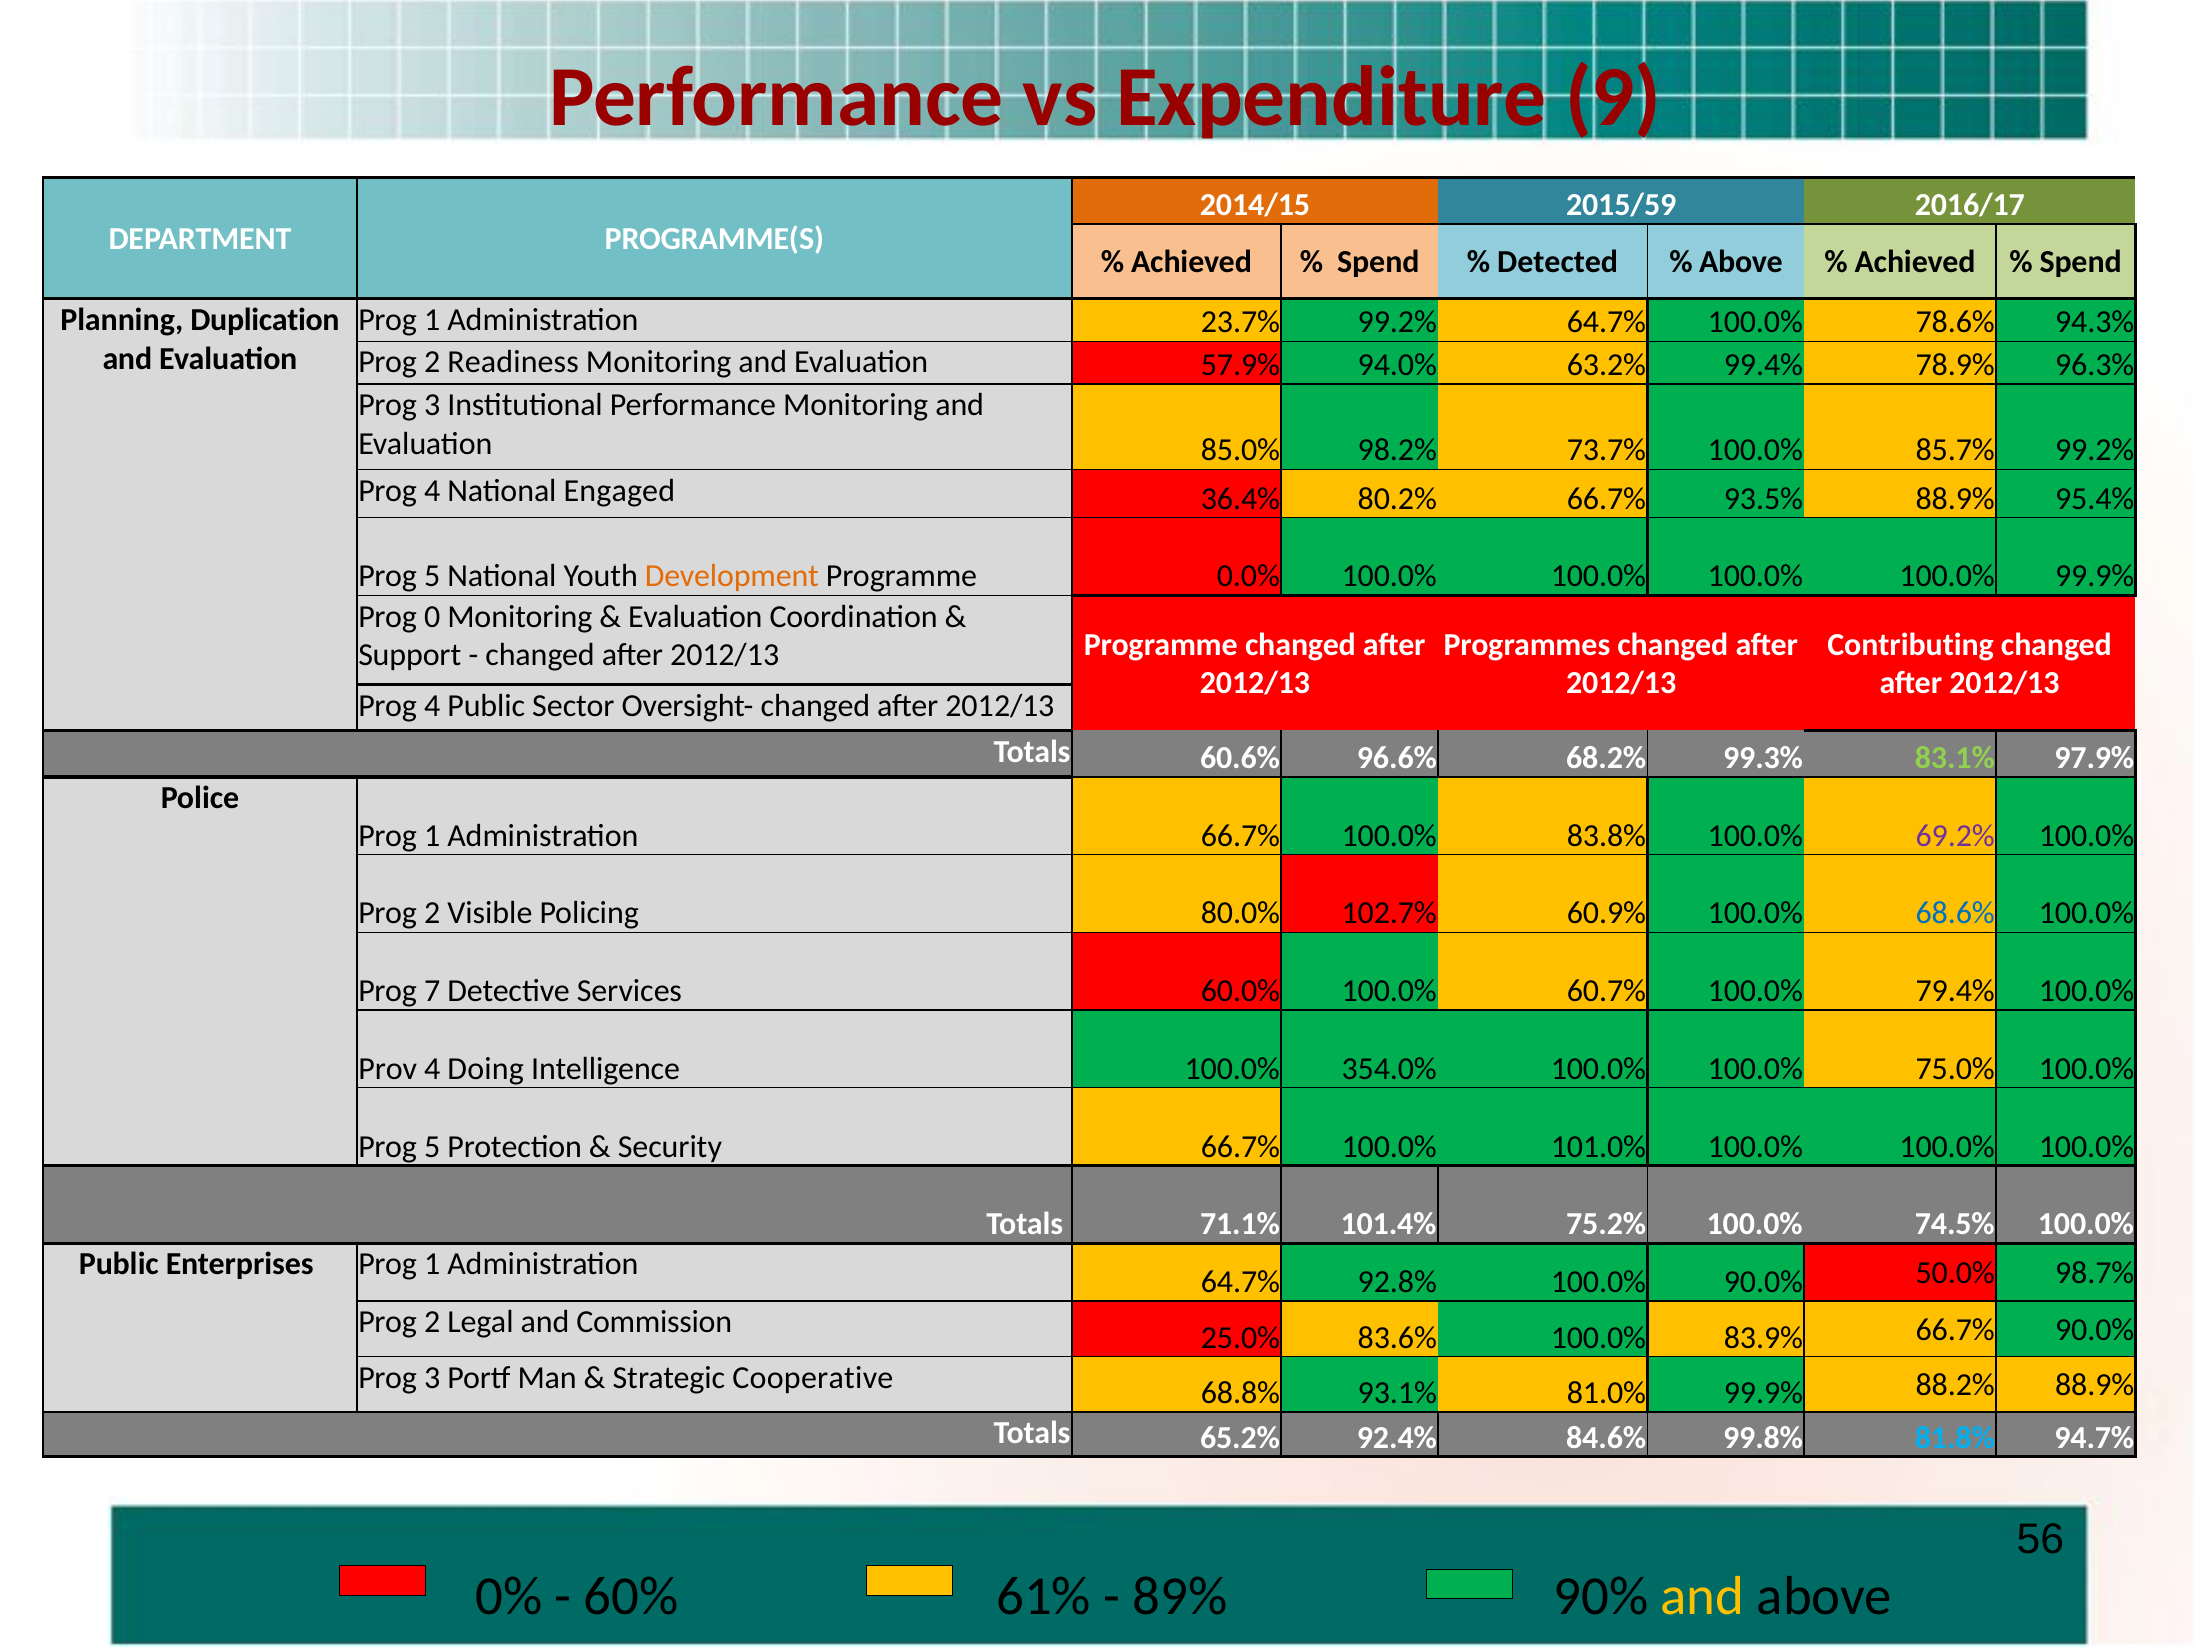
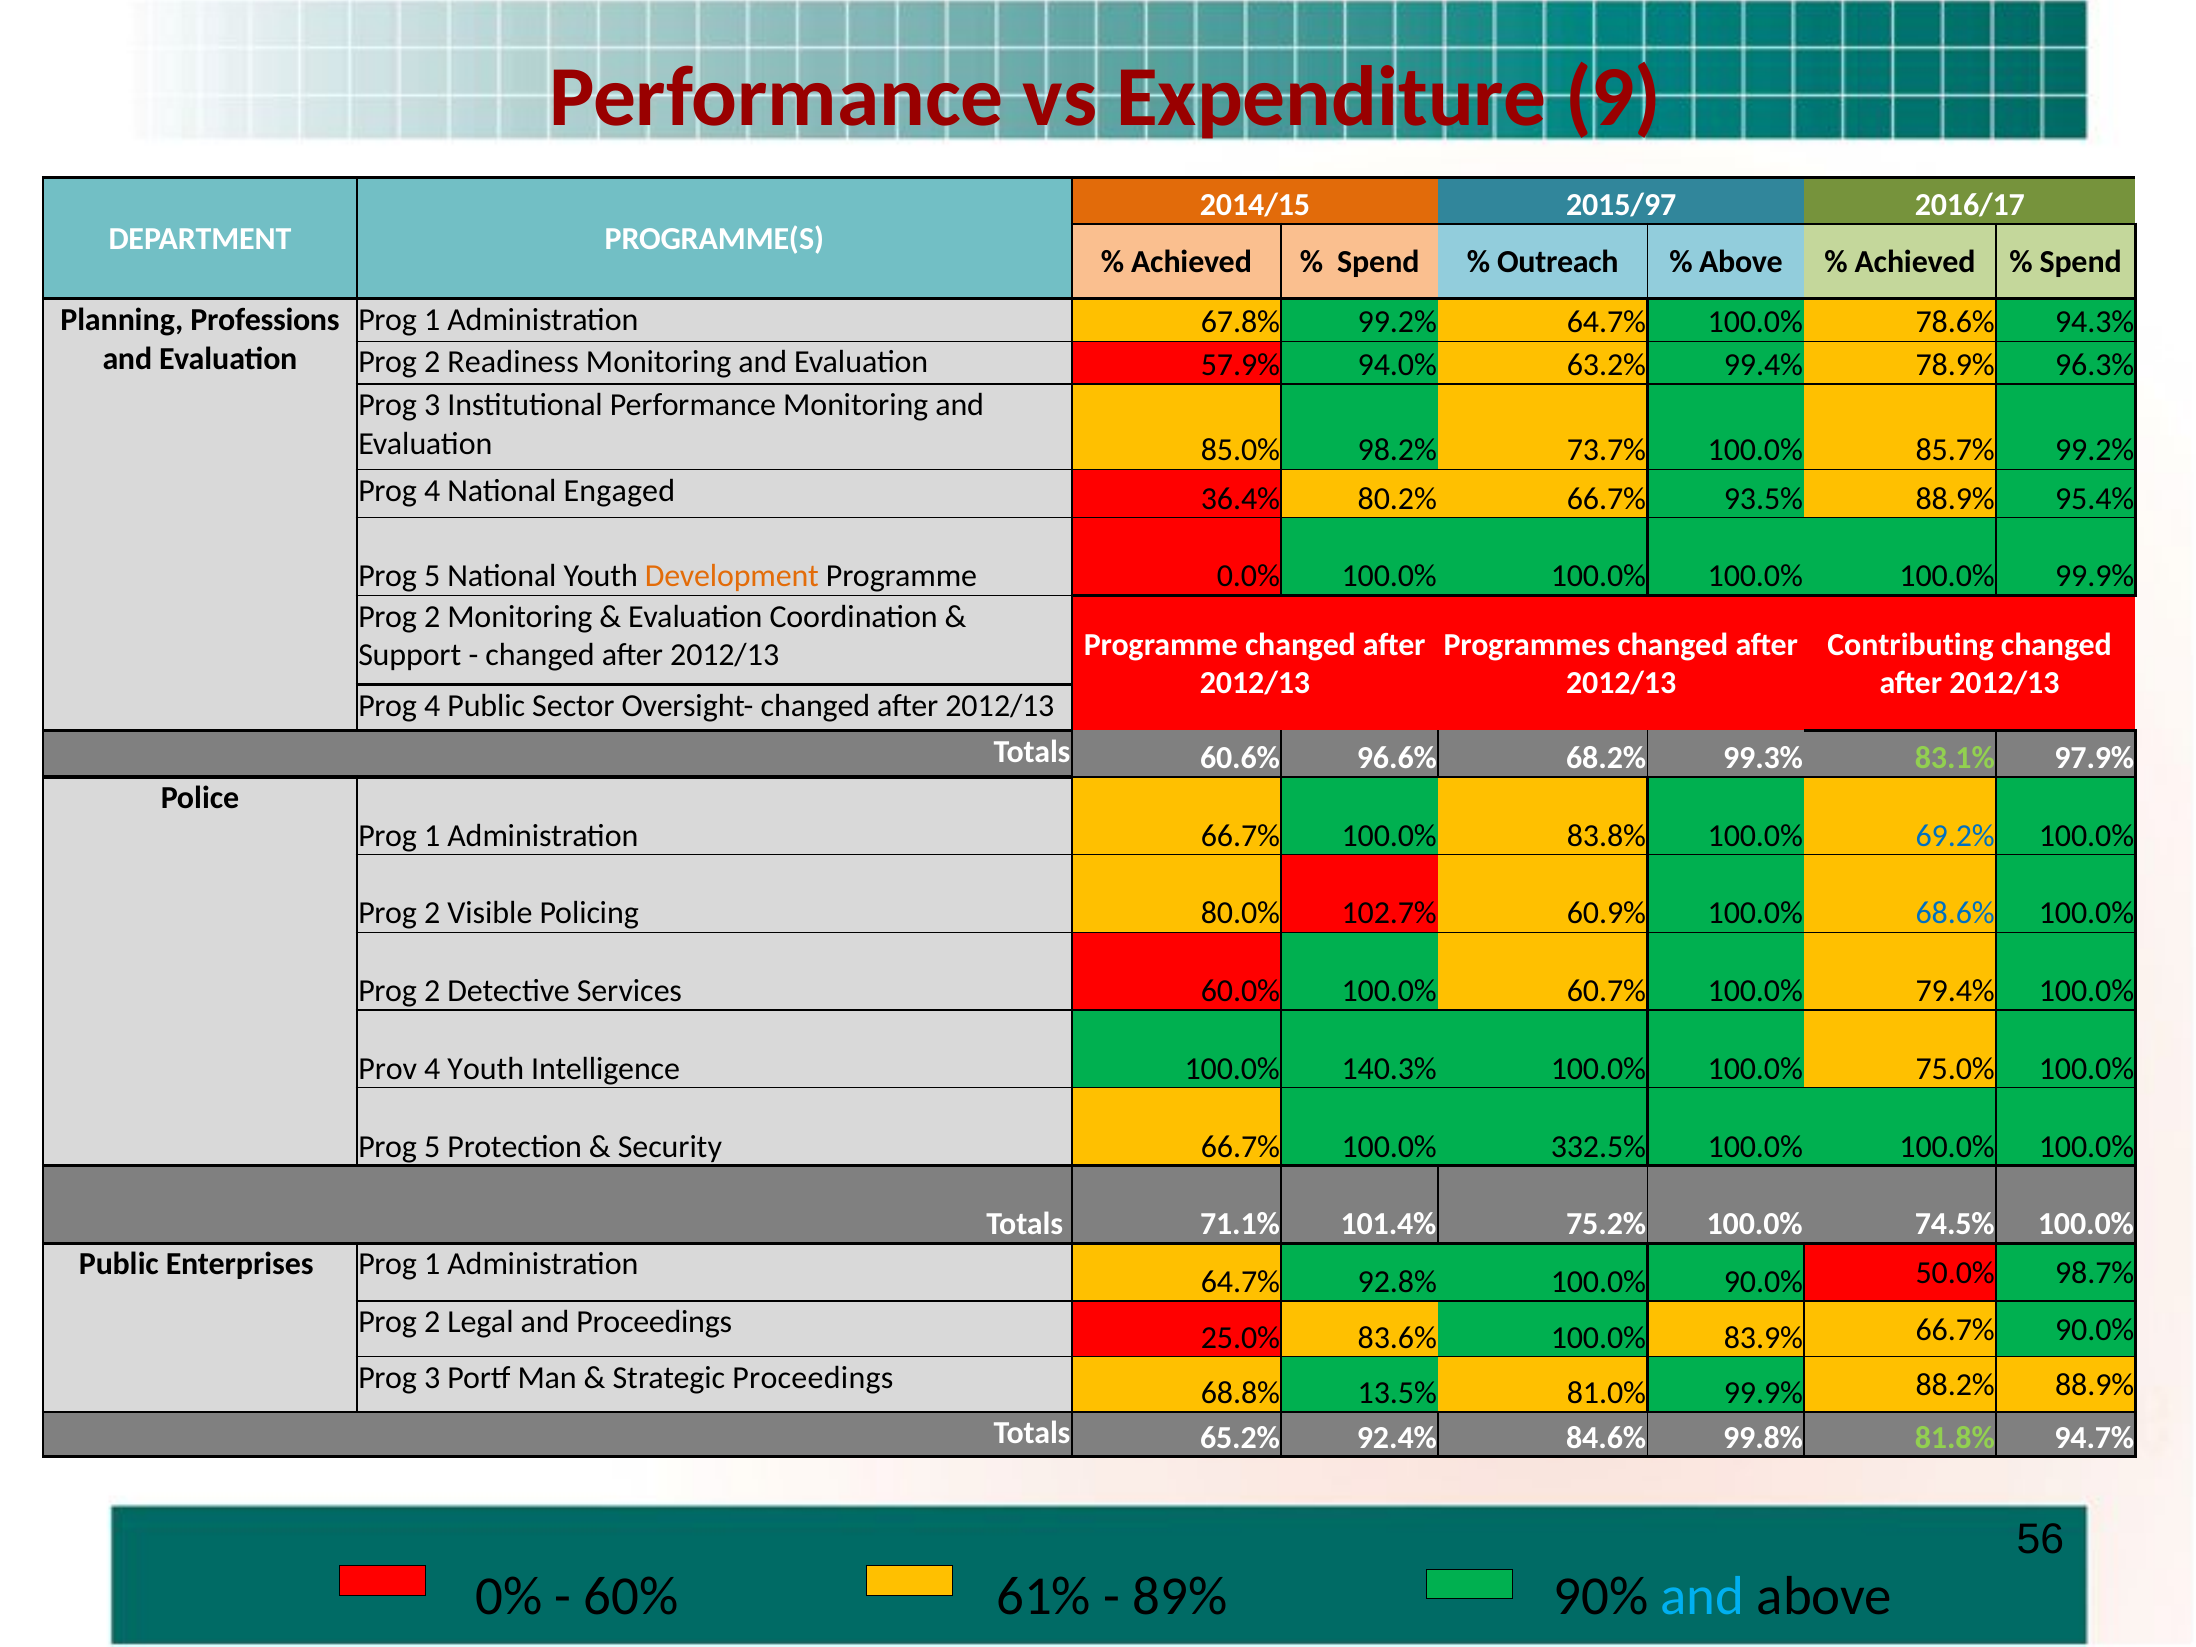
2015/59: 2015/59 -> 2015/97
Detected: Detected -> Outreach
Duplication: Duplication -> Professions
23.7%: 23.7% -> 67.8%
0 at (432, 617): 0 -> 2
69.2% colour: purple -> blue
7 at (432, 991): 7 -> 2
4 Doing: Doing -> Youth
354.0%: 354.0% -> 140.3%
101.0%: 101.0% -> 332.5%
and Commission: Commission -> Proceedings
Strategic Cooperative: Cooperative -> Proceedings
93.1%: 93.1% -> 13.5%
81.8% colour: light blue -> light green
and at (1702, 1596) colour: yellow -> light blue
